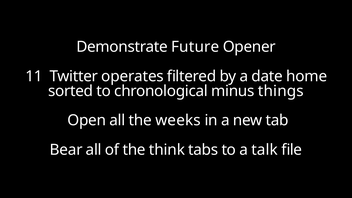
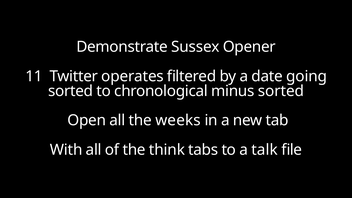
Future: Future -> Sussex
home: home -> going
minus things: things -> sorted
Bear: Bear -> With
